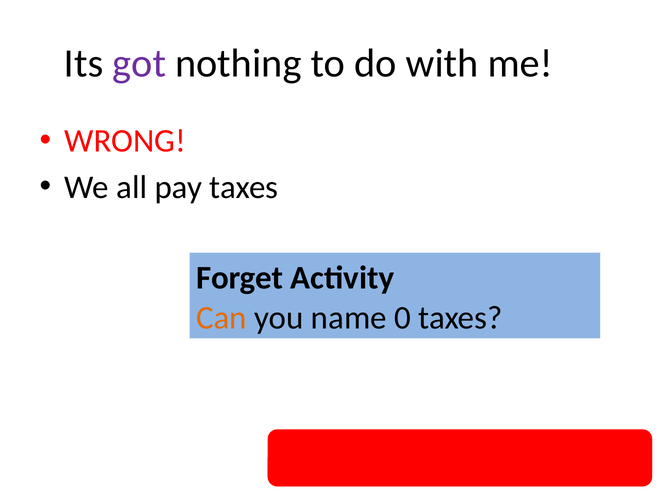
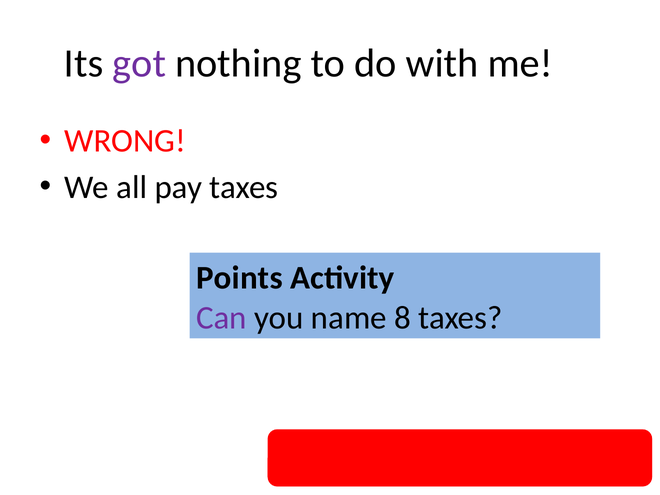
Forget: Forget -> Points
Can colour: orange -> purple
0: 0 -> 8
